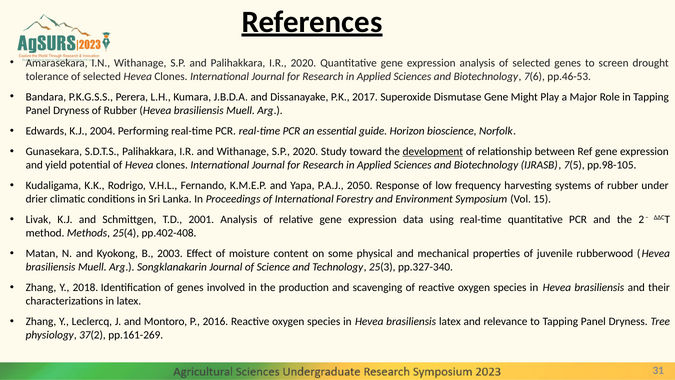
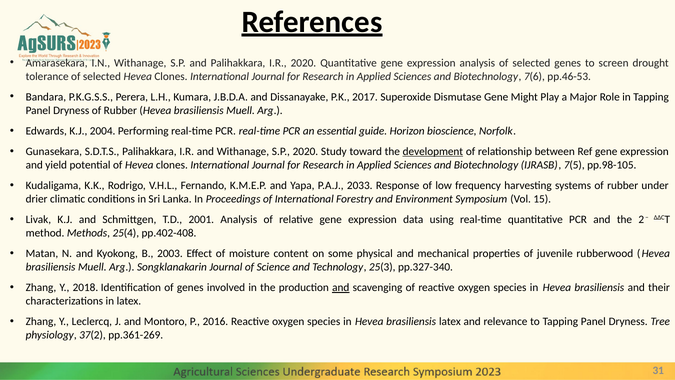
2050: 2050 -> 2033
and at (341, 287) underline: none -> present
pp.161-269: pp.161-269 -> pp.361-269
